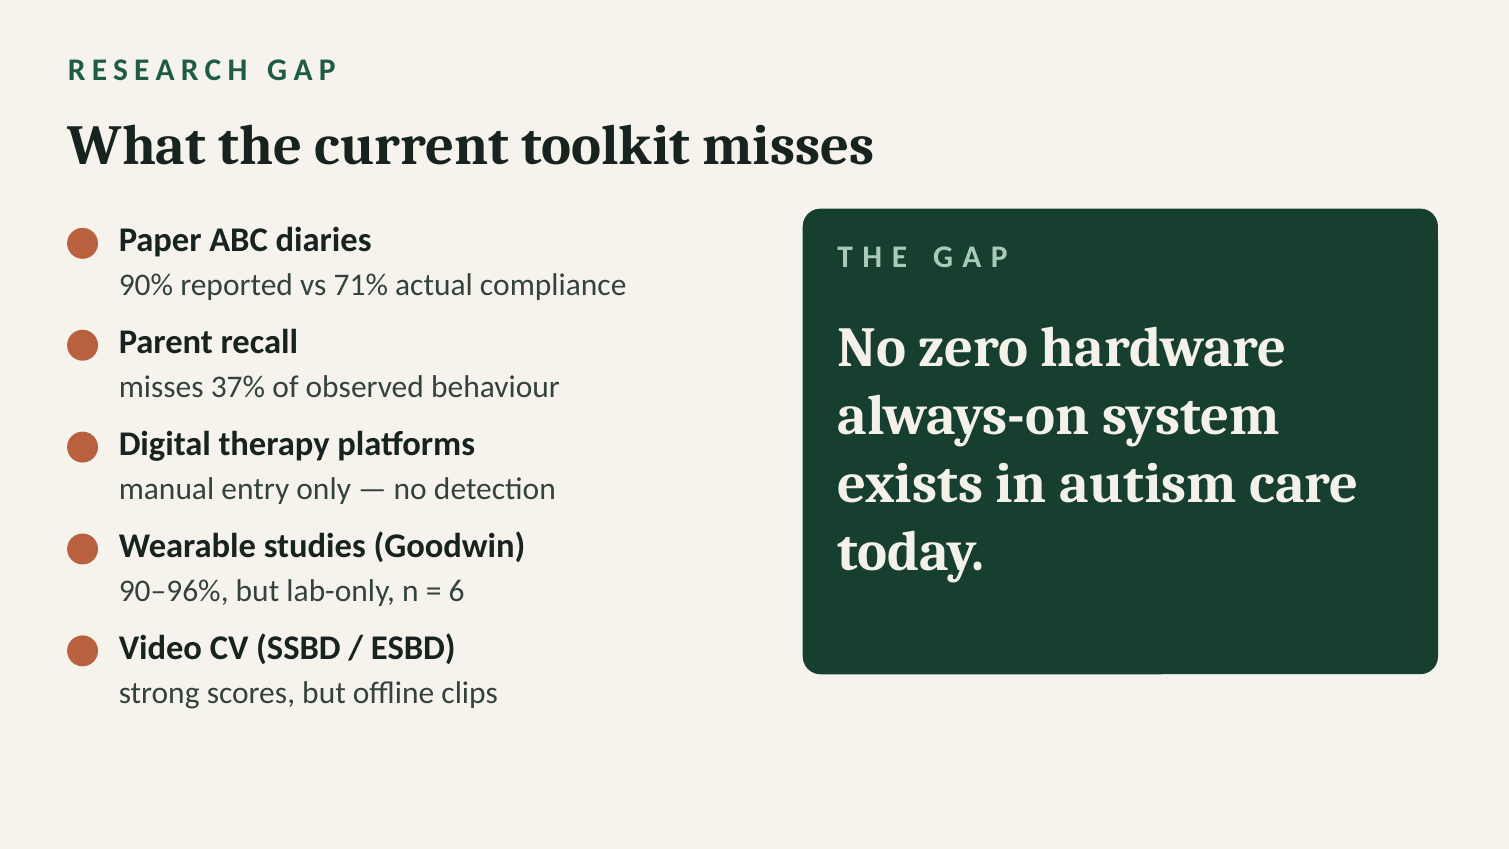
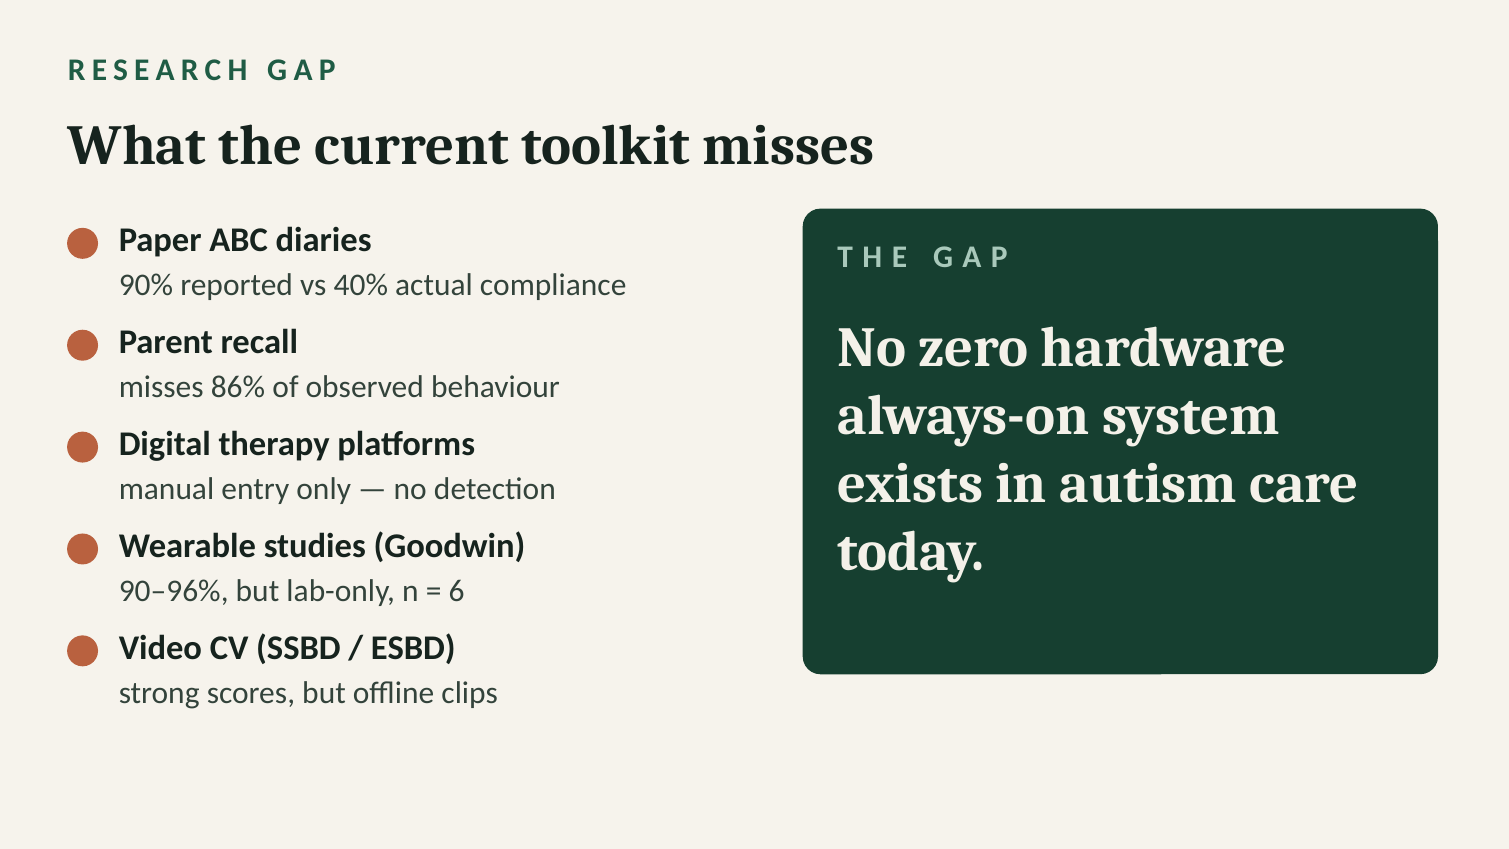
71%: 71% -> 40%
37%: 37% -> 86%
